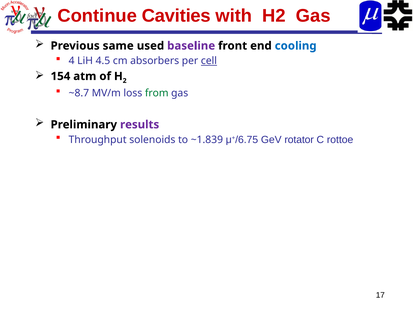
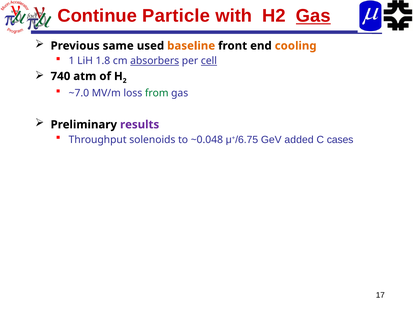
Cavities: Cavities -> Particle
Gas at (313, 16) underline: none -> present
baseline colour: purple -> orange
cooling colour: blue -> orange
4: 4 -> 1
4.5: 4.5 -> 1.8
absorbers underline: none -> present
154: 154 -> 740
~8.7: ~8.7 -> ~7.0
~1.839: ~1.839 -> ~0.048
rotator: rotator -> added
rottoe: rottoe -> cases
